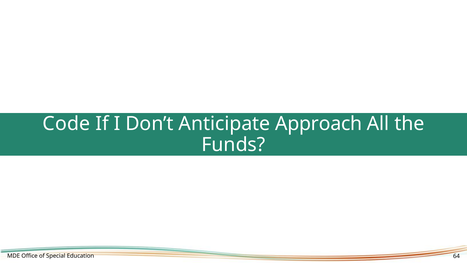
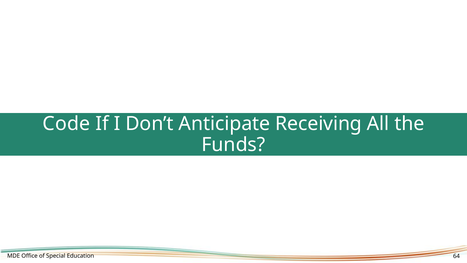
Approach: Approach -> Receiving
